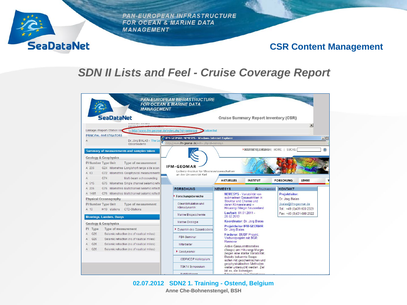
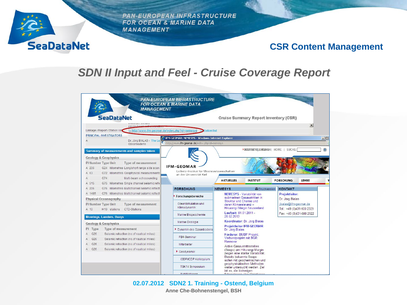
Lists: Lists -> Input
